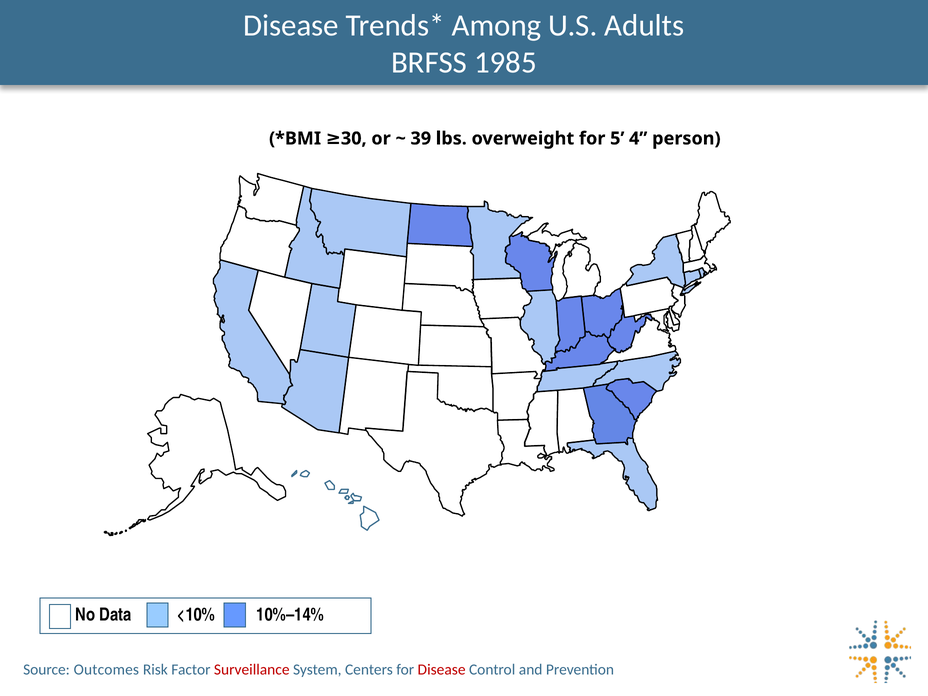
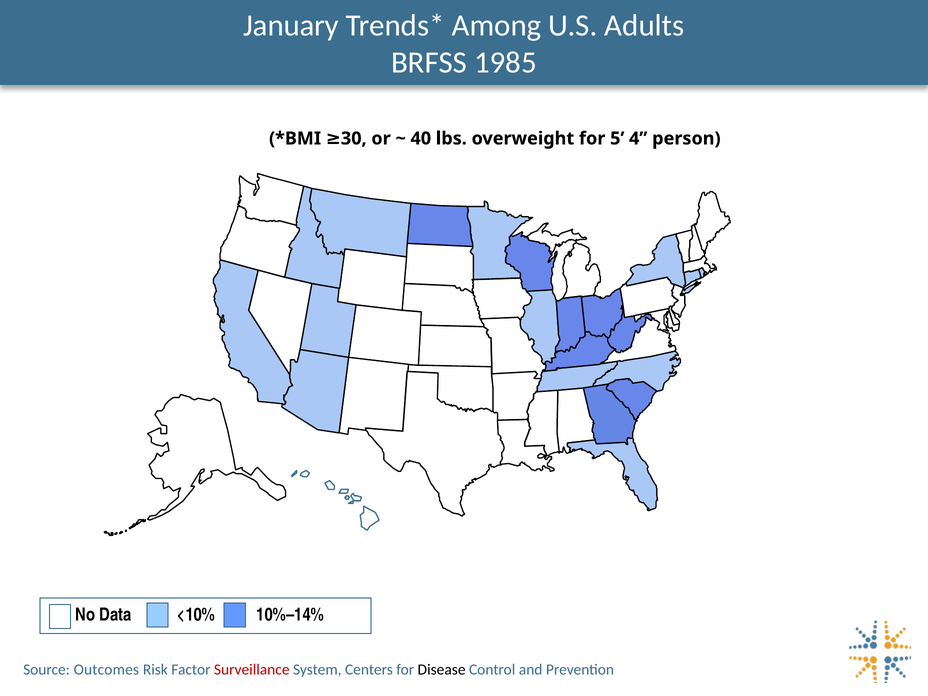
Disease at (291, 25): Disease -> January
39: 39 -> 40
Disease at (442, 670) colour: red -> black
